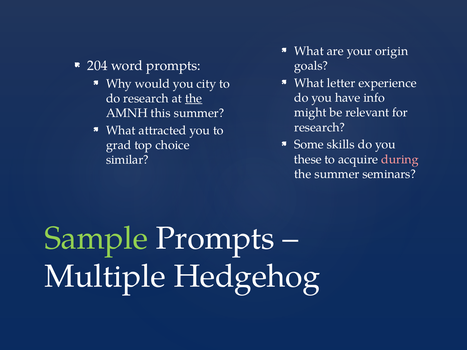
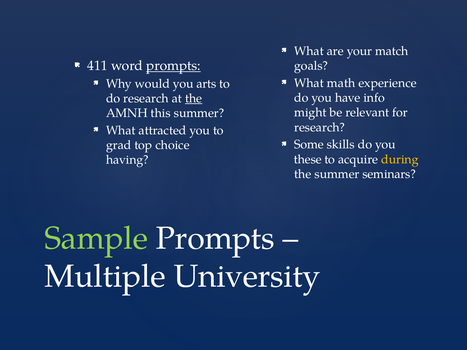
origin: origin -> match
204: 204 -> 411
prompts at (173, 66) underline: none -> present
letter: letter -> math
city: city -> arts
during colour: pink -> yellow
similar: similar -> having
Hedgehog: Hedgehog -> University
